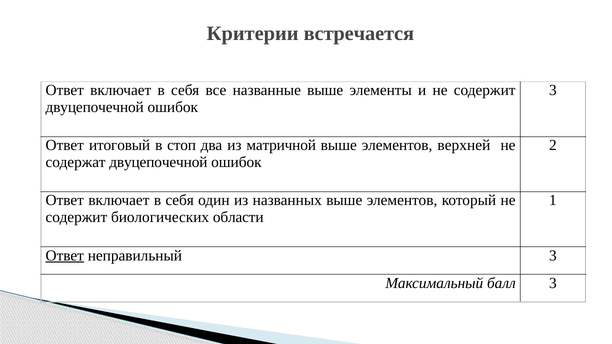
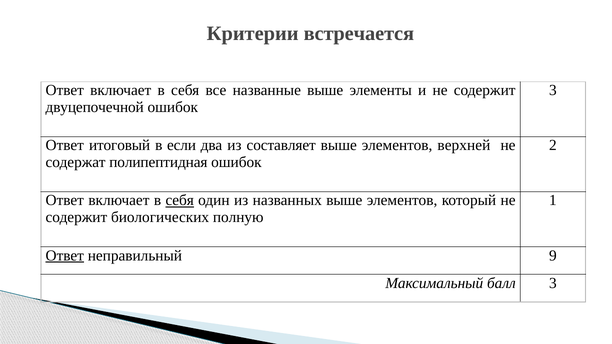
стоп: стоп -> если
матричной: матричной -> составляет
содержат двуцепочечной: двуцепочечной -> полипептидная
себя at (180, 201) underline: none -> present
области: области -> полную
неправильный 3: 3 -> 9
